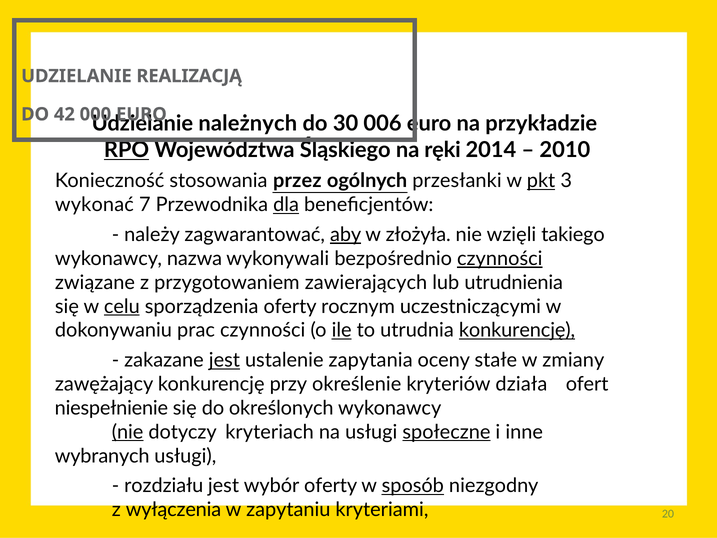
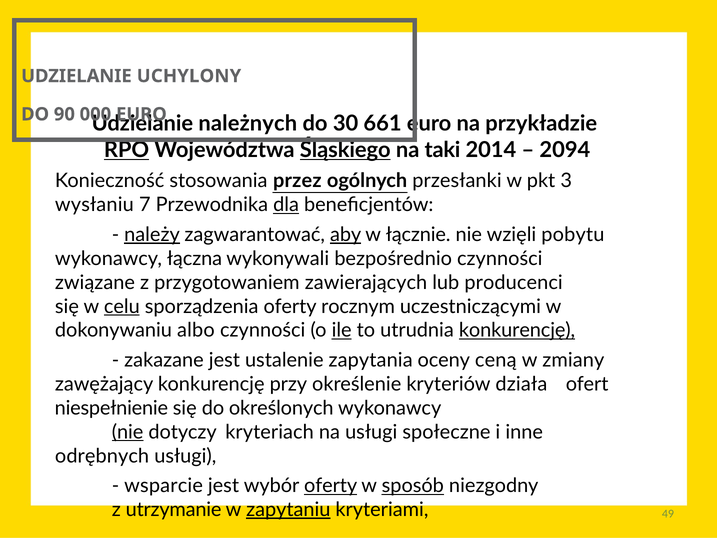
REALIZACJĄ: REALIZACJĄ -> UCHYLONY
42: 42 -> 90
006: 006 -> 661
Śląskiego underline: none -> present
ręki: ręki -> taki
2010: 2010 -> 2094
pkt underline: present -> none
wykonać: wykonać -> wysłaniu
należy underline: none -> present
złożyła: złożyła -> łącznie
takiego: takiego -> pobytu
nazwa: nazwa -> łączna
czynności at (500, 259) underline: present -> none
utrudnienia: utrudnienia -> producenci
prac: prac -> albo
jest at (224, 360) underline: present -> none
stałe: stałe -> ceną
społeczne underline: present -> none
wybranych: wybranych -> odrębnych
rozdziału: rozdziału -> wsparcie
oferty at (331, 486) underline: none -> present
wyłączenia: wyłączenia -> utrzymanie
zapytaniu underline: none -> present
20: 20 -> 49
